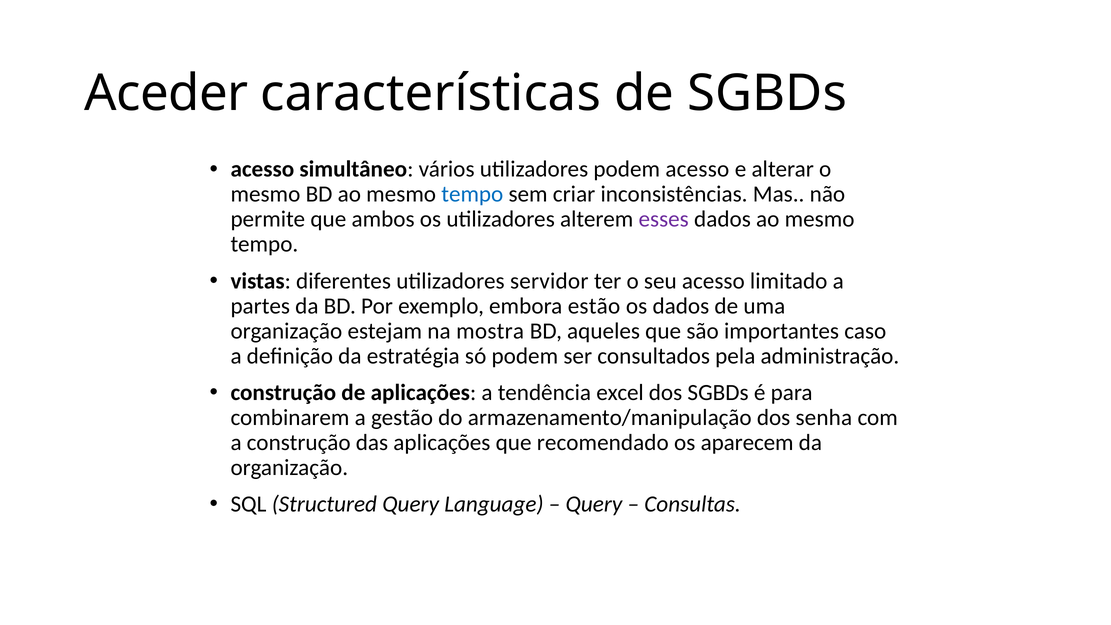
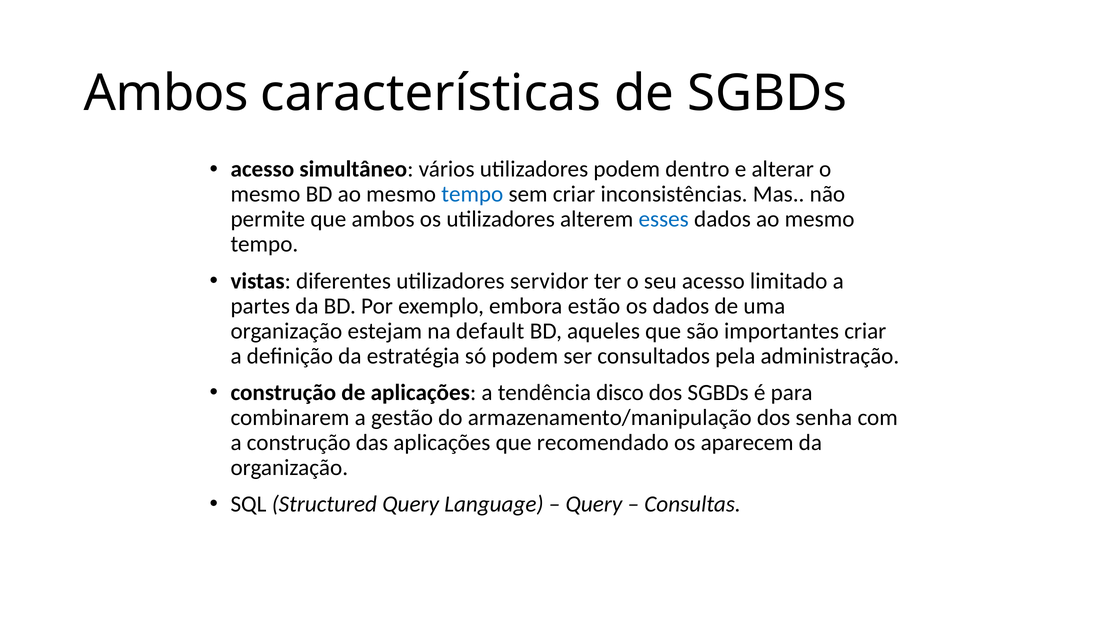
Aceder at (166, 93): Aceder -> Ambos
podem acesso: acesso -> dentro
esses colour: purple -> blue
mostra: mostra -> default
importantes caso: caso -> criar
excel: excel -> disco
